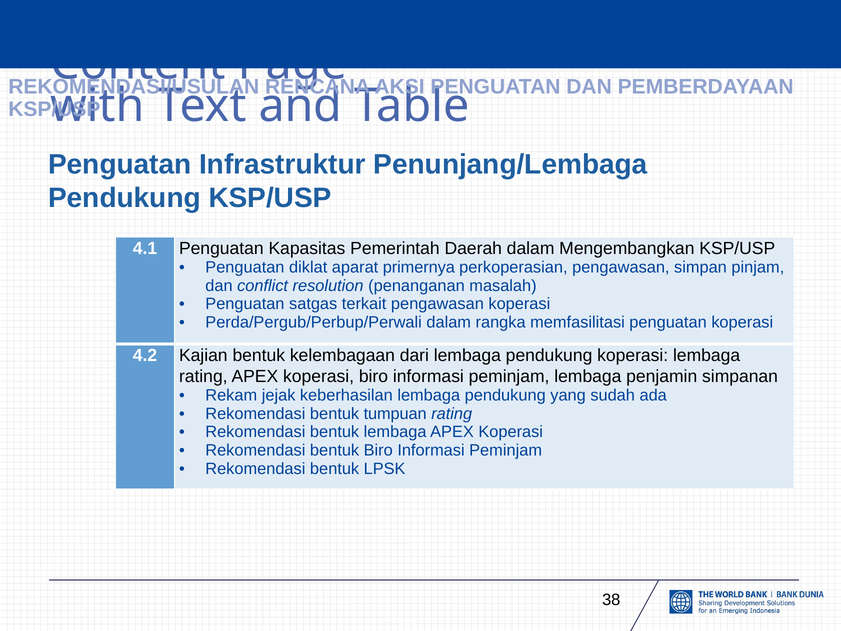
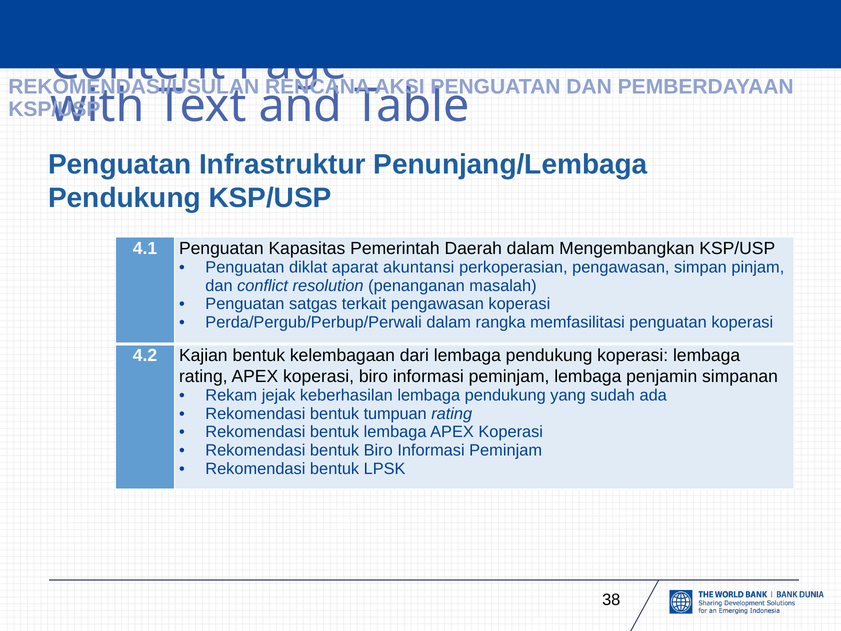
primernya: primernya -> akuntansi
